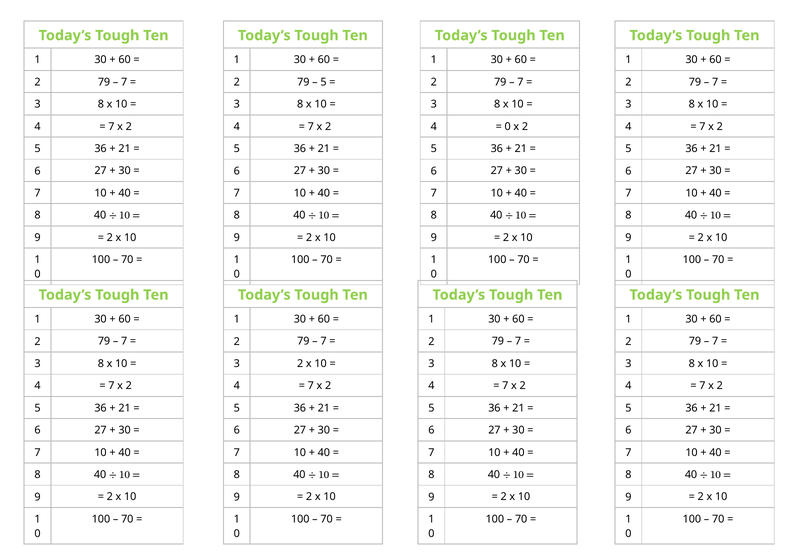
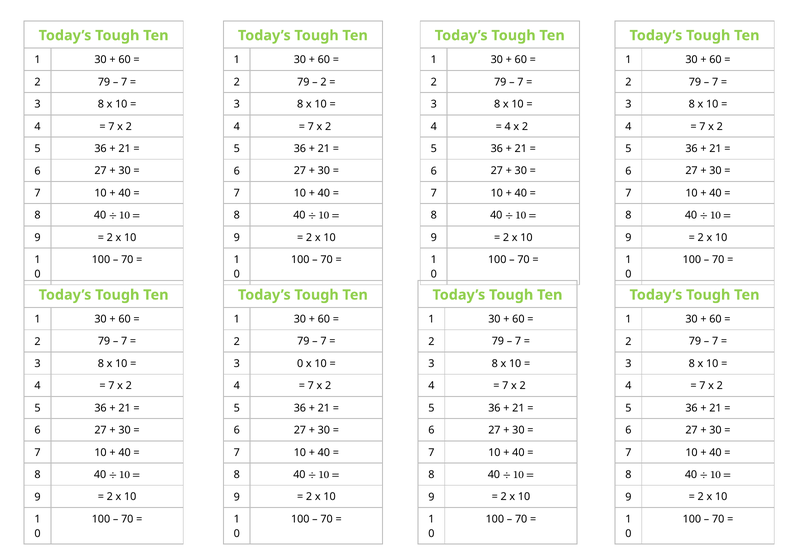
5 at (323, 82): 5 -> 2
0 at (508, 126): 0 -> 4
3 2: 2 -> 0
